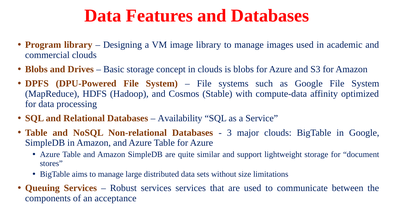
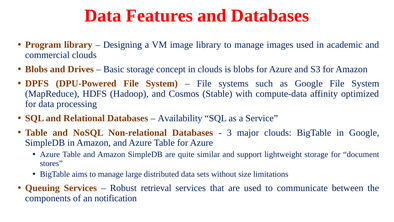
Robust services: services -> retrieval
acceptance: acceptance -> notification
